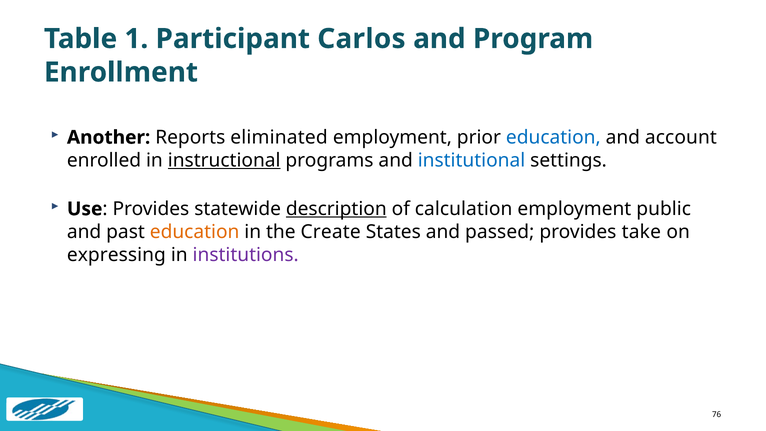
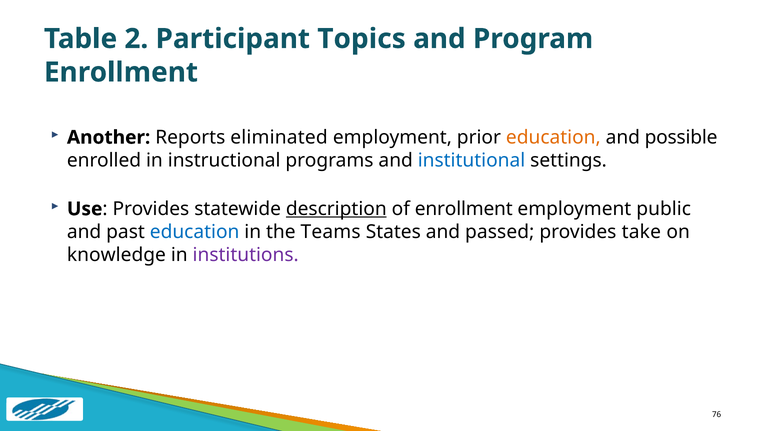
1: 1 -> 2
Carlos: Carlos -> Topics
education at (553, 137) colour: blue -> orange
account: account -> possible
instructional underline: present -> none
of calculation: calculation -> enrollment
education at (195, 232) colour: orange -> blue
Create: Create -> Teams
expressing: expressing -> knowledge
